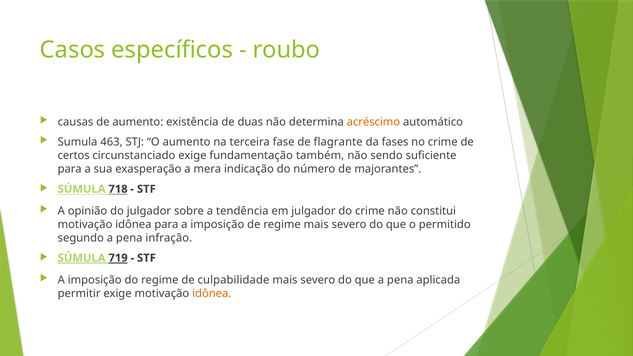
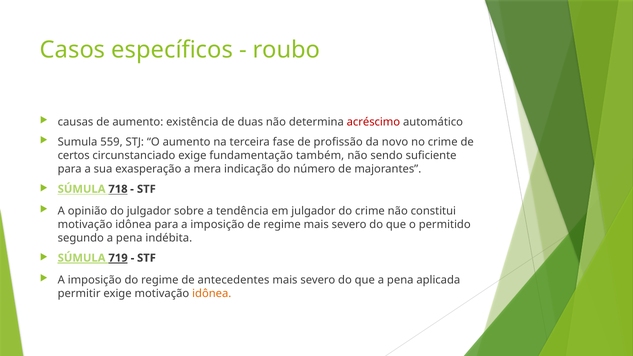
acréscimo colour: orange -> red
463: 463 -> 559
flagrante: flagrante -> profissão
fases: fases -> novo
infração: infração -> indébita
culpabilidade: culpabilidade -> antecedentes
